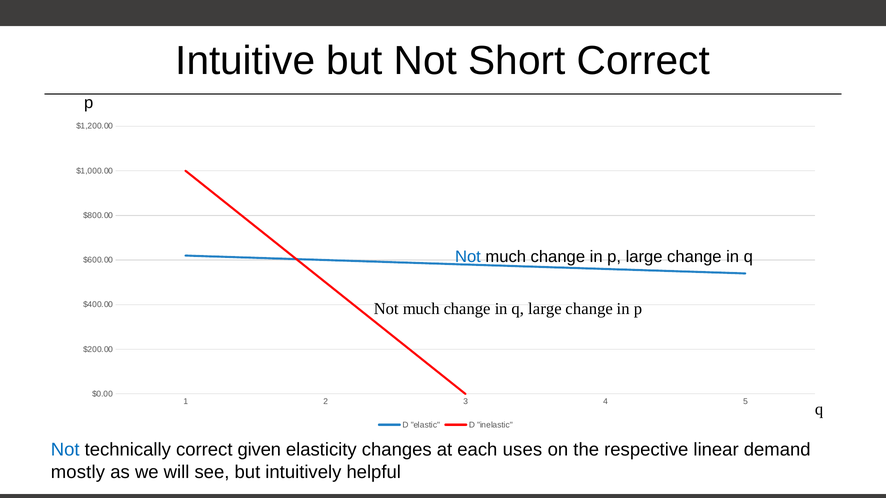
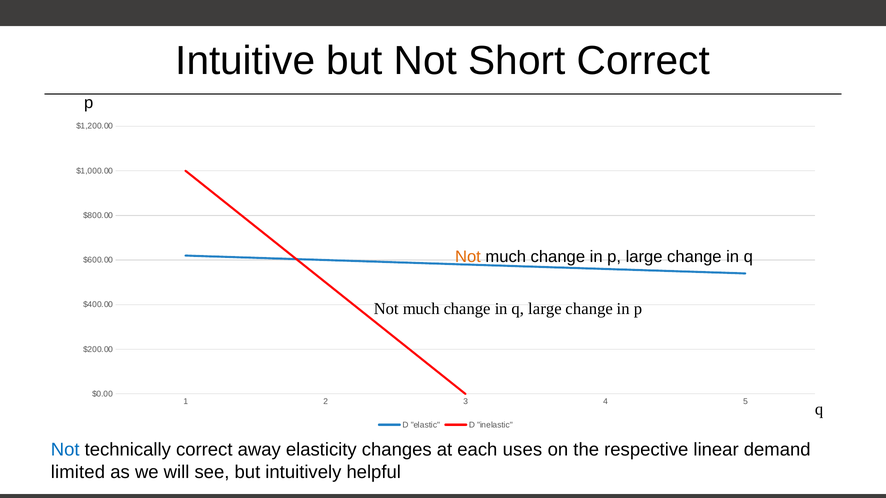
Not at (468, 257) colour: blue -> orange
given: given -> away
mostly: mostly -> limited
